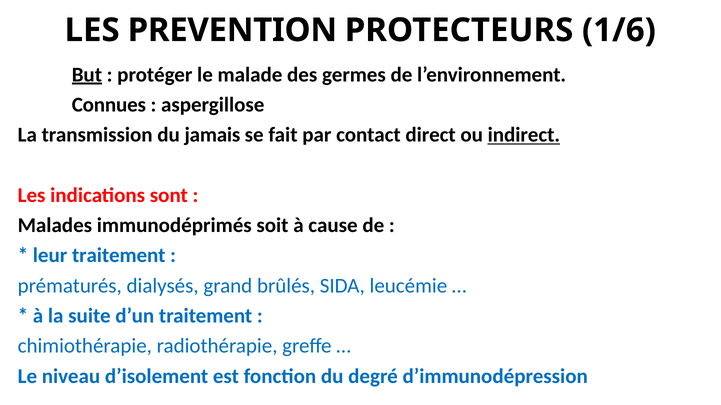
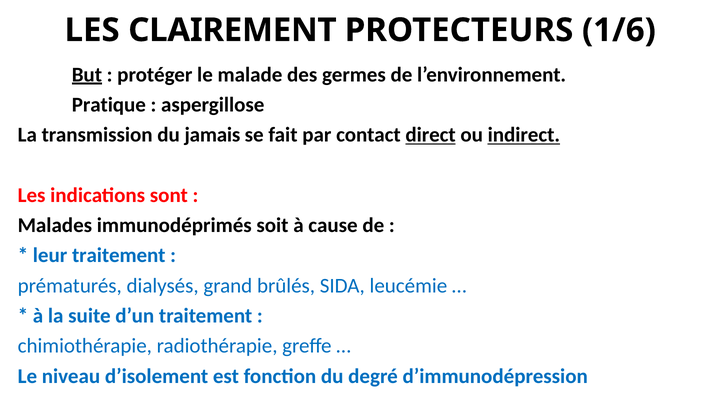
PREVENTION: PREVENTION -> CLAIREMENT
Connues: Connues -> Pratique
direct underline: none -> present
